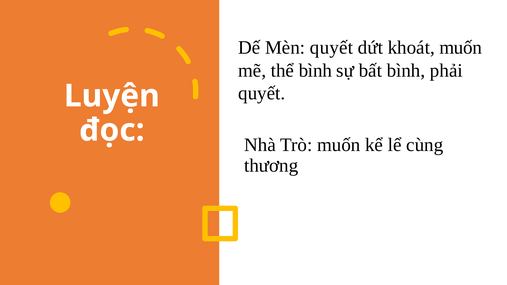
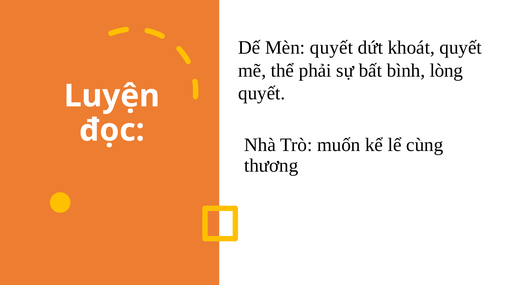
khoát muốn: muốn -> quyết
thể bình: bình -> phải
phải: phải -> lòng
